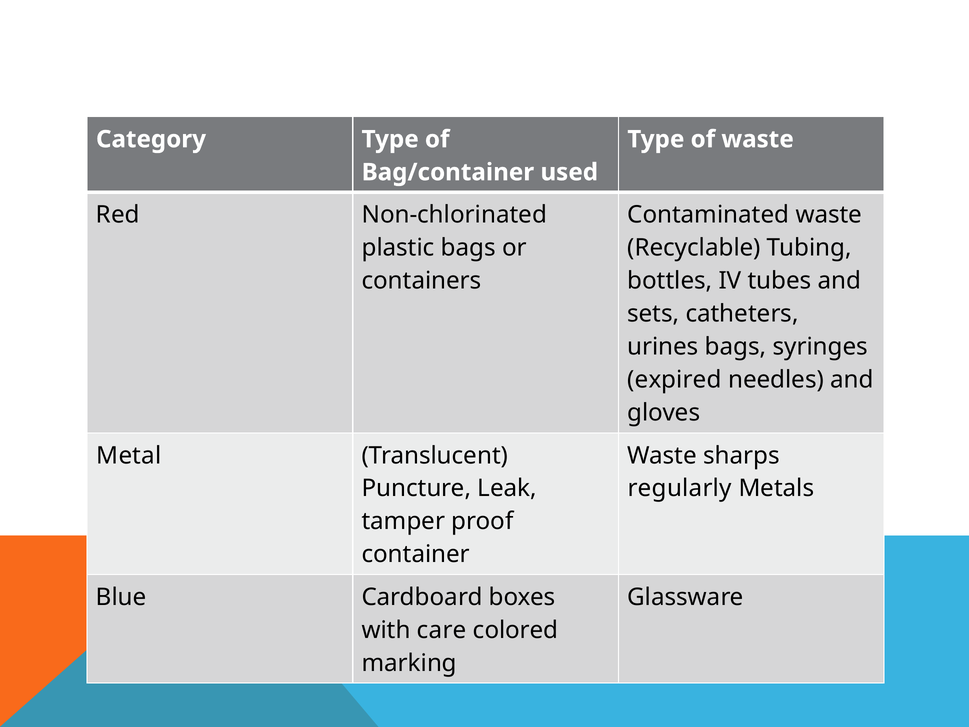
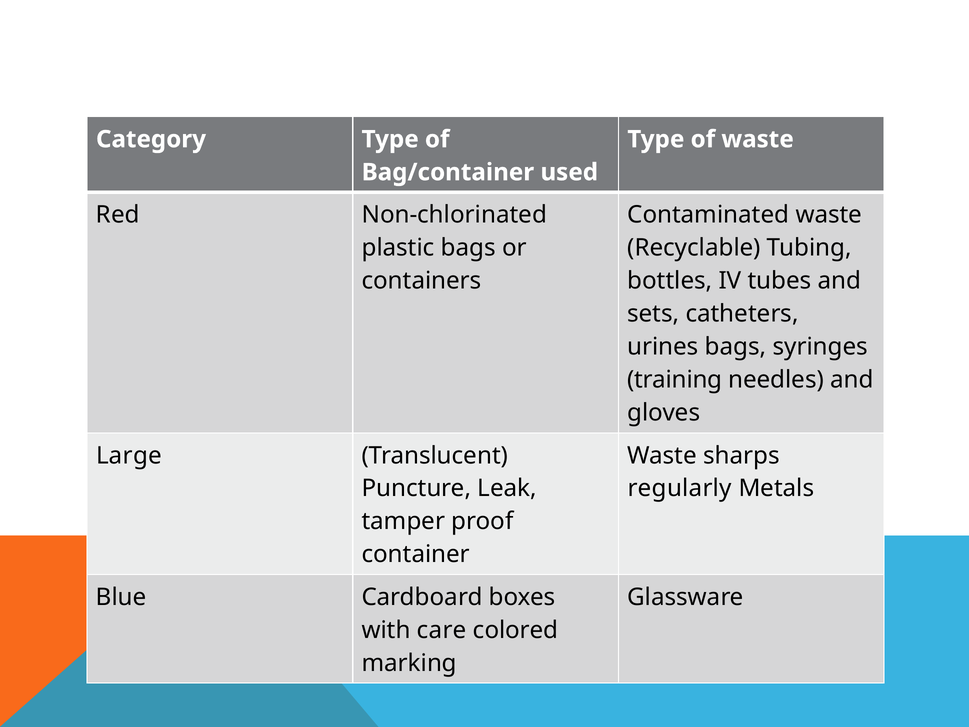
expired: expired -> training
Metal: Metal -> Large
